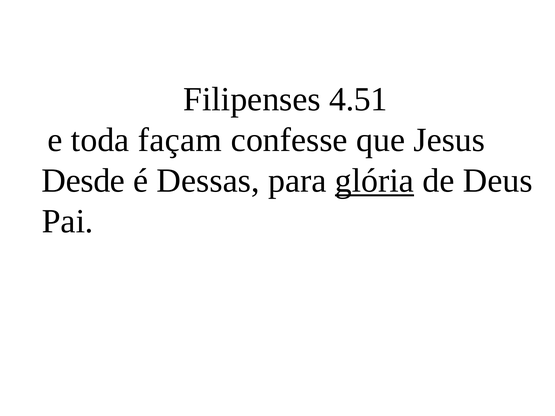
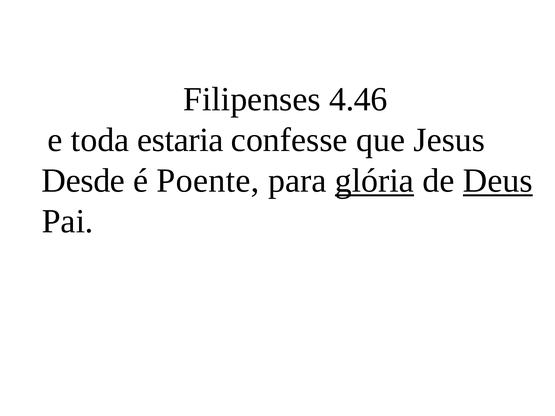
4.51: 4.51 -> 4.46
façam: façam -> estaria
Dessas: Dessas -> Poente
Deus underline: none -> present
